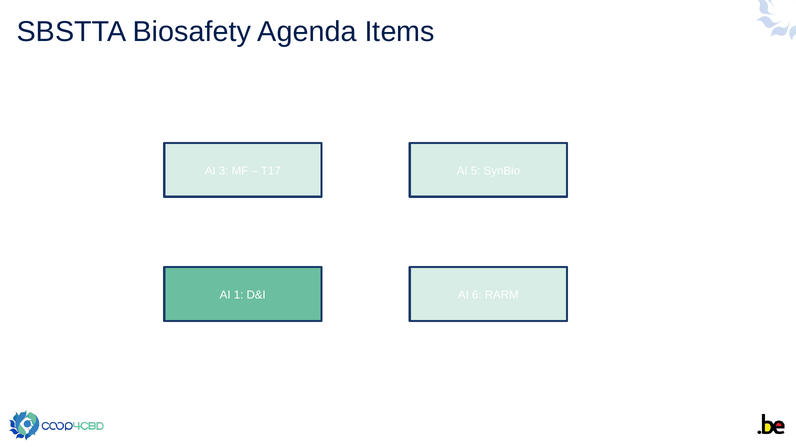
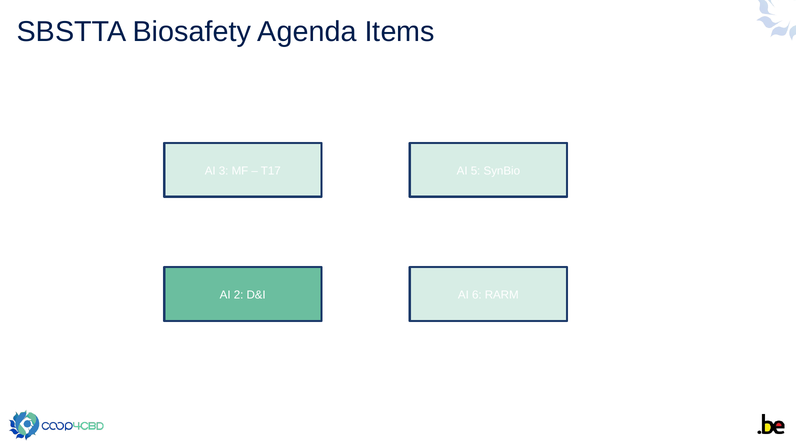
1: 1 -> 2
